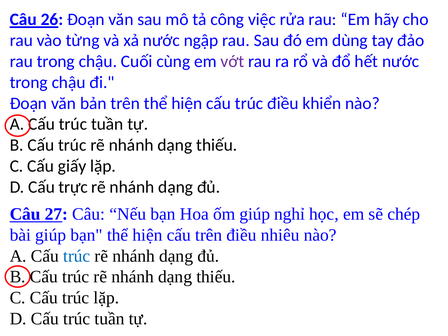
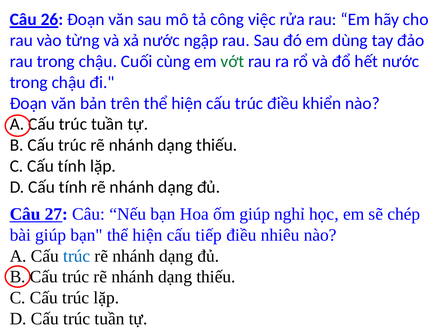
vớt colour: purple -> green
C Cấu giấy: giấy -> tính
D Cấu trực: trực -> tính
cấu trên: trên -> tiếp
